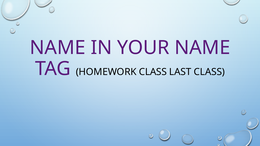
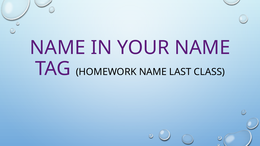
HOMEWORK CLASS: CLASS -> NAME
